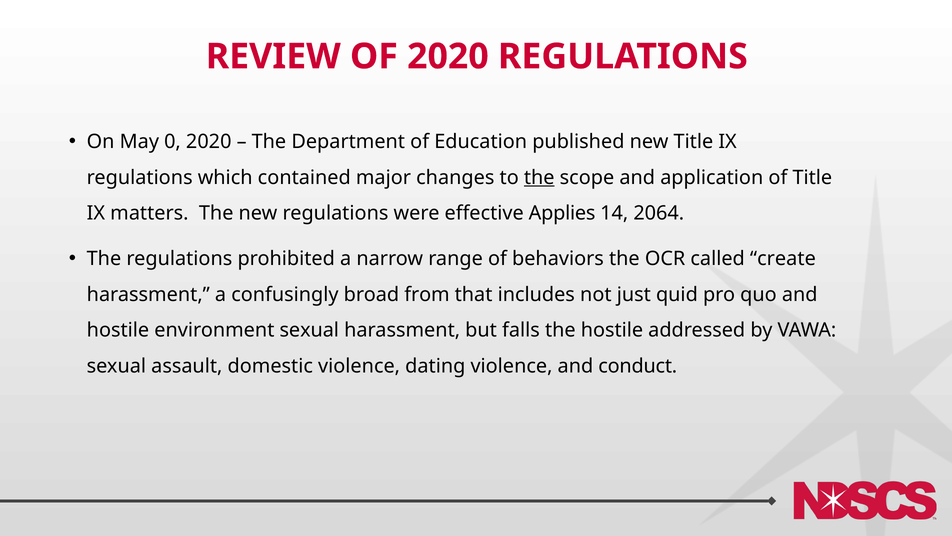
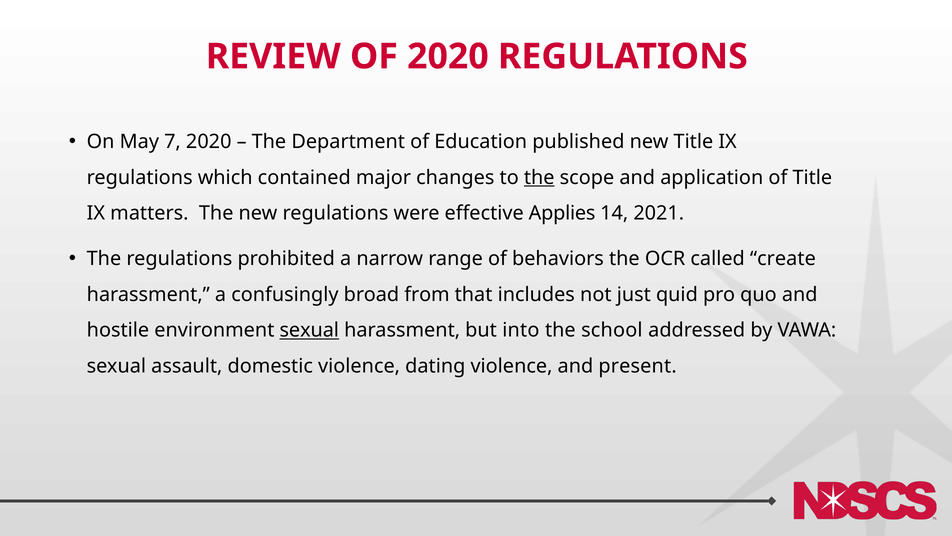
0: 0 -> 7
2064: 2064 -> 2021
sexual at (309, 330) underline: none -> present
falls: falls -> into
the hostile: hostile -> school
conduct: conduct -> present
